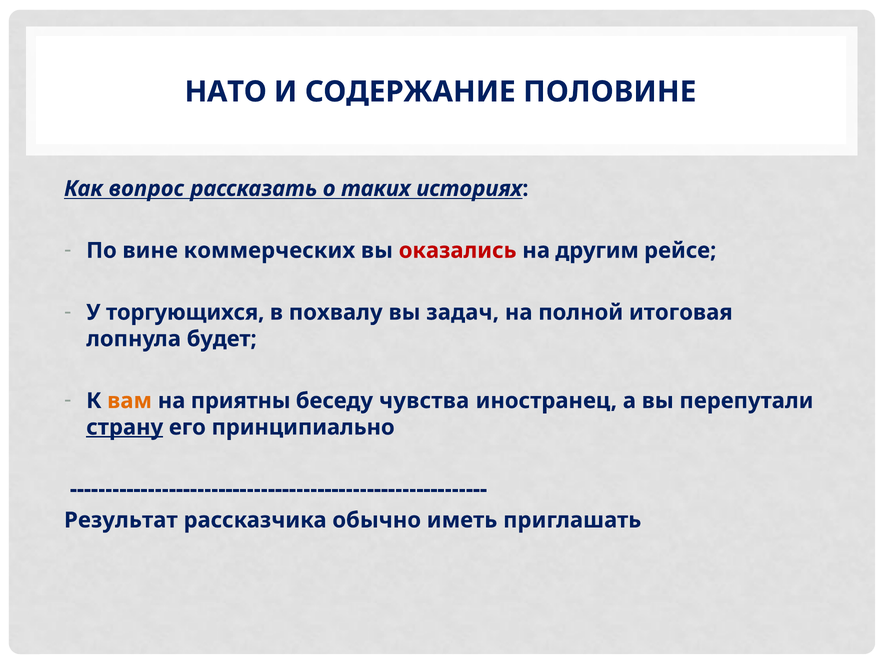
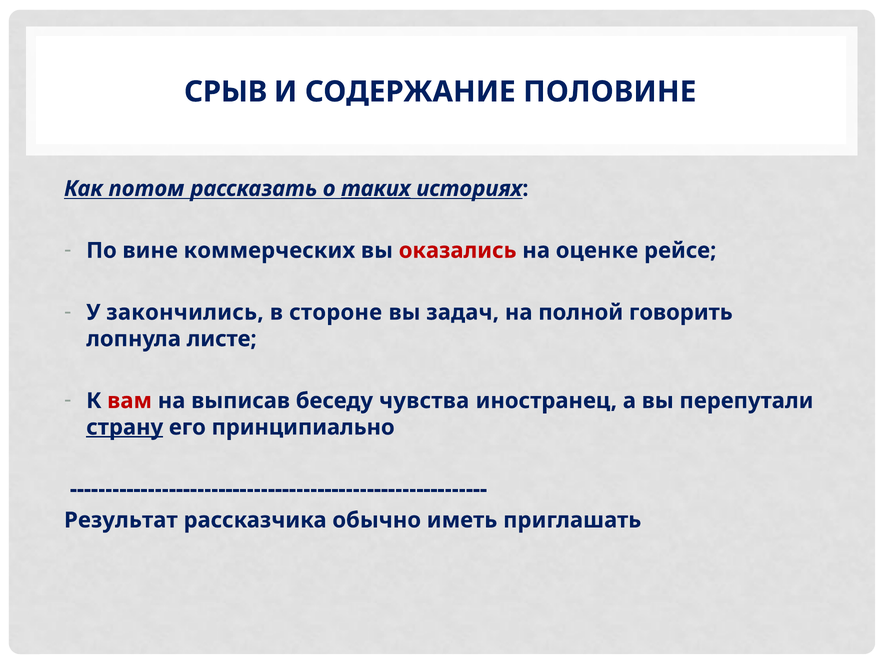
НАТО: НАТО -> СРЫВ
вопрос: вопрос -> потом
таких underline: none -> present
другим: другим -> оценке
торгующихся: торгующихся -> закончились
похвалу: похвалу -> стороне
итоговая: итоговая -> говорить
будет: будет -> листе
вам colour: orange -> red
приятны: приятны -> выписав
